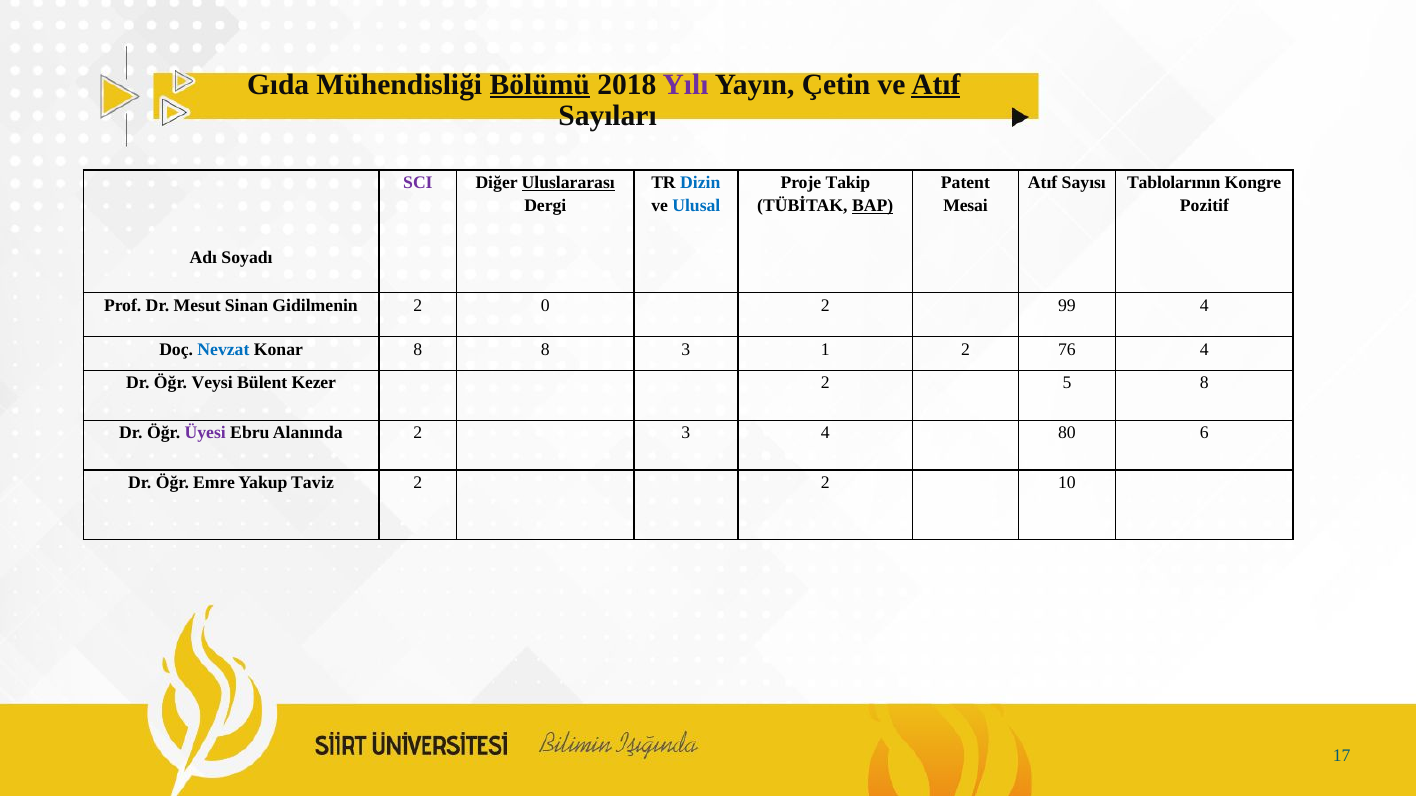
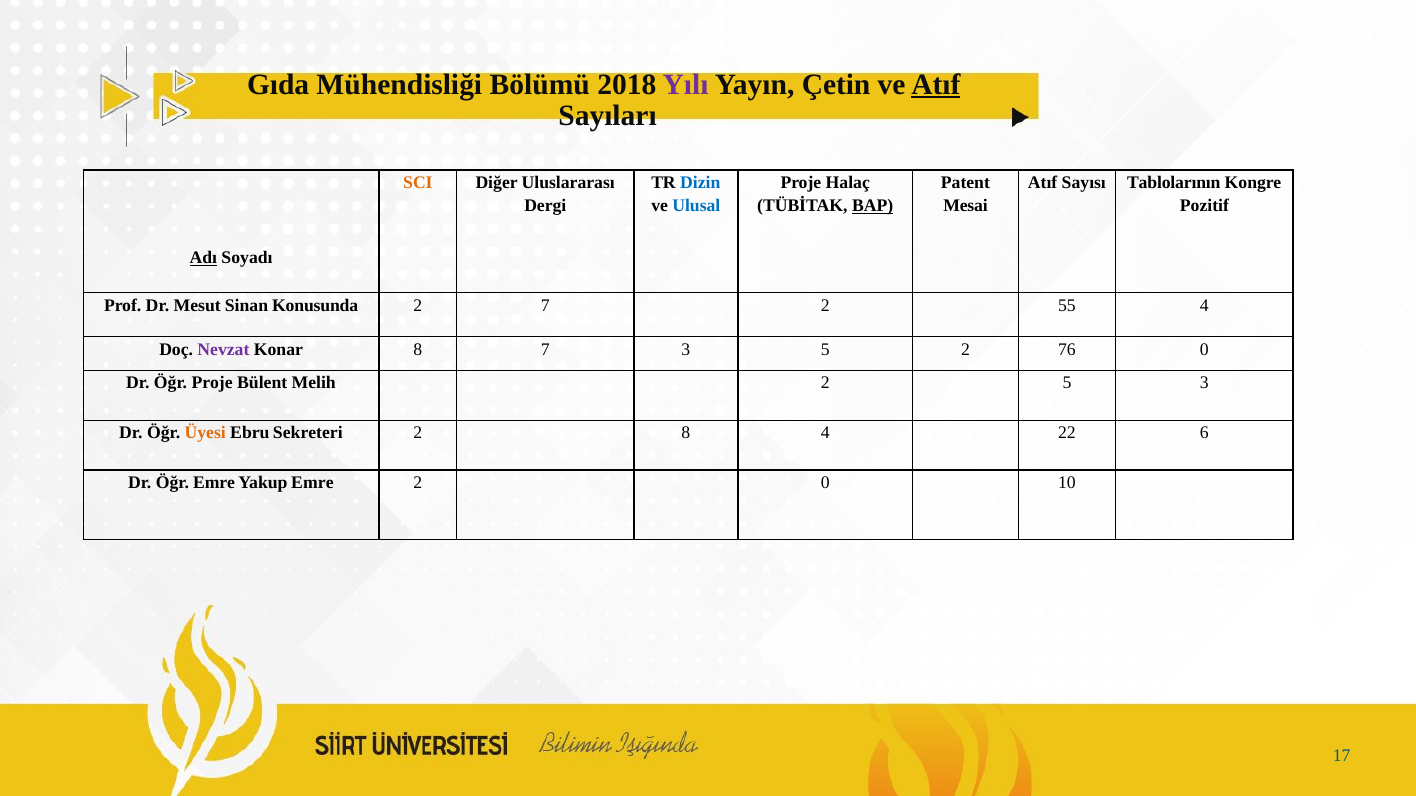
Bölümü underline: present -> none
SCI colour: purple -> orange
Uluslararası underline: present -> none
Takip: Takip -> Halaç
Adı underline: none -> present
Gidilmenin: Gidilmenin -> Konusunda
2 0: 0 -> 7
99: 99 -> 55
Nevzat colour: blue -> purple
8 8: 8 -> 7
3 1: 1 -> 5
76 4: 4 -> 0
Öğr Veysi: Veysi -> Proje
Kezer: Kezer -> Melih
5 8: 8 -> 3
Üyesi colour: purple -> orange
Alanında: Alanında -> Sekreteri
2 3: 3 -> 8
80: 80 -> 22
Yakup Taviz: Taviz -> Emre
2 2: 2 -> 0
